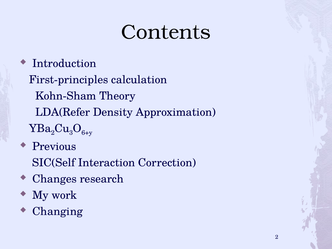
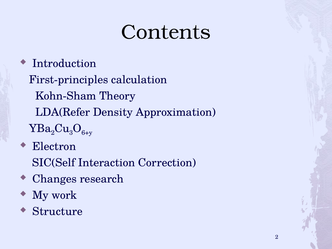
Previous: Previous -> Electron
Changing: Changing -> Structure
